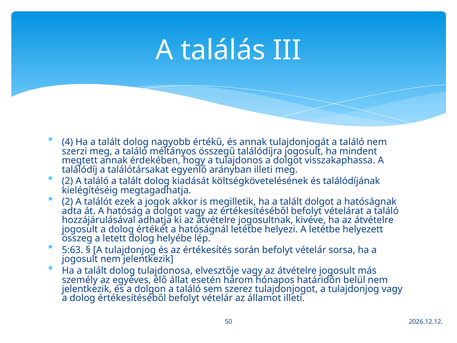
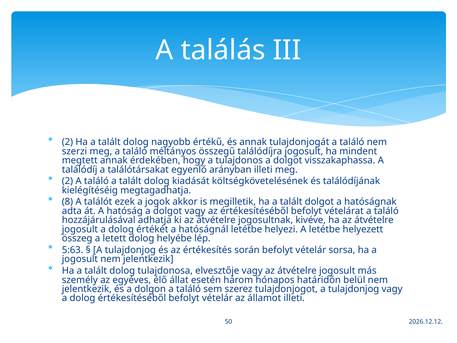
4 at (67, 142): 4 -> 2
2 at (67, 202): 2 -> 8
